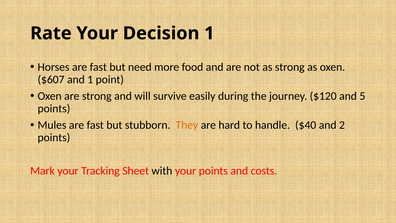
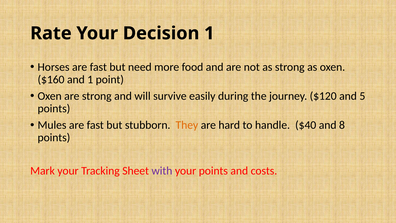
$607: $607 -> $160
2: 2 -> 8
with colour: black -> purple
